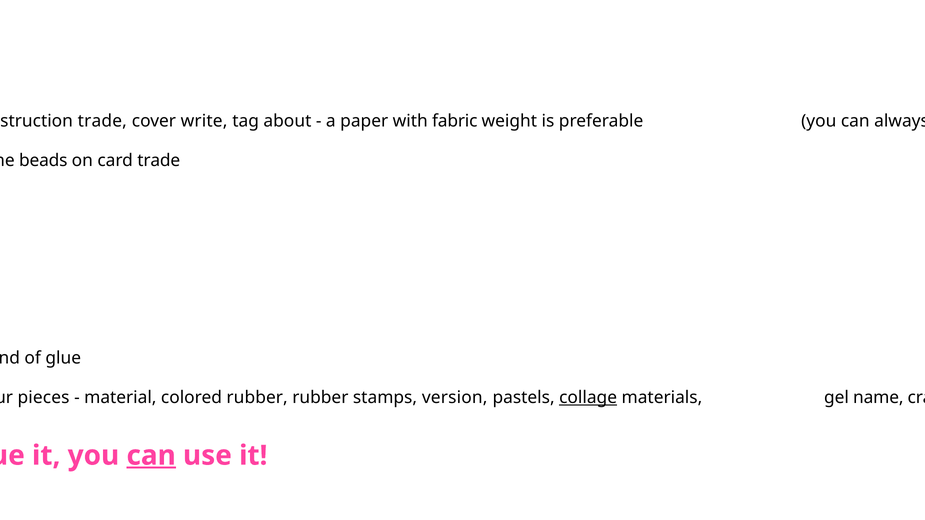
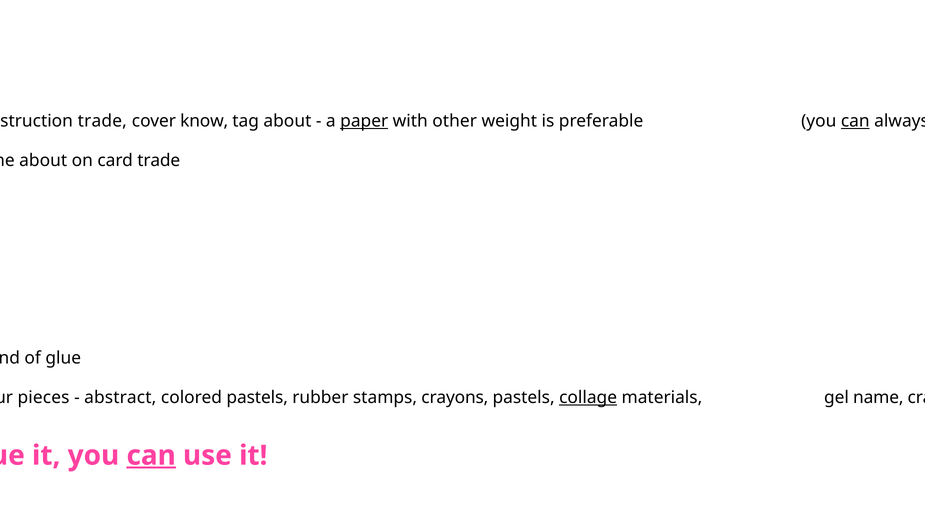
write: write -> know
paper at (364, 121) underline: none -> present
with fabric: fabric -> other
can at (855, 121) underline: none -> present
beads at (43, 160): beads -> about
material at (120, 398): material -> abstract
colored rubber: rubber -> pastels
stamps version: version -> crayons
